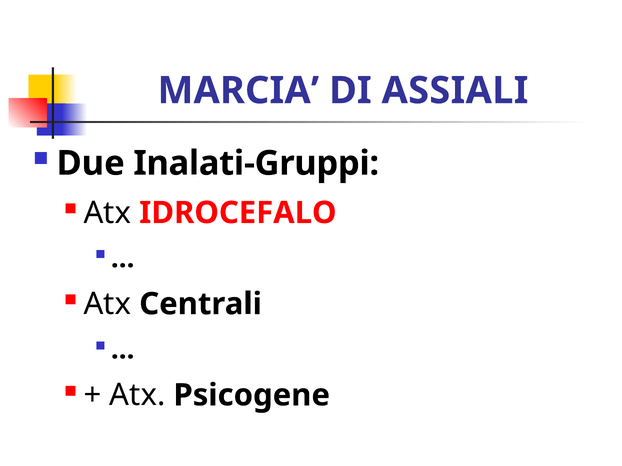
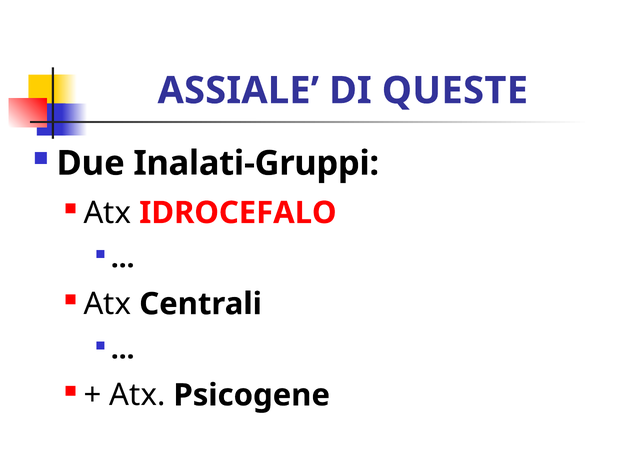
MARCIA: MARCIA -> ASSIALE
ASSIALI: ASSIALI -> QUESTE
